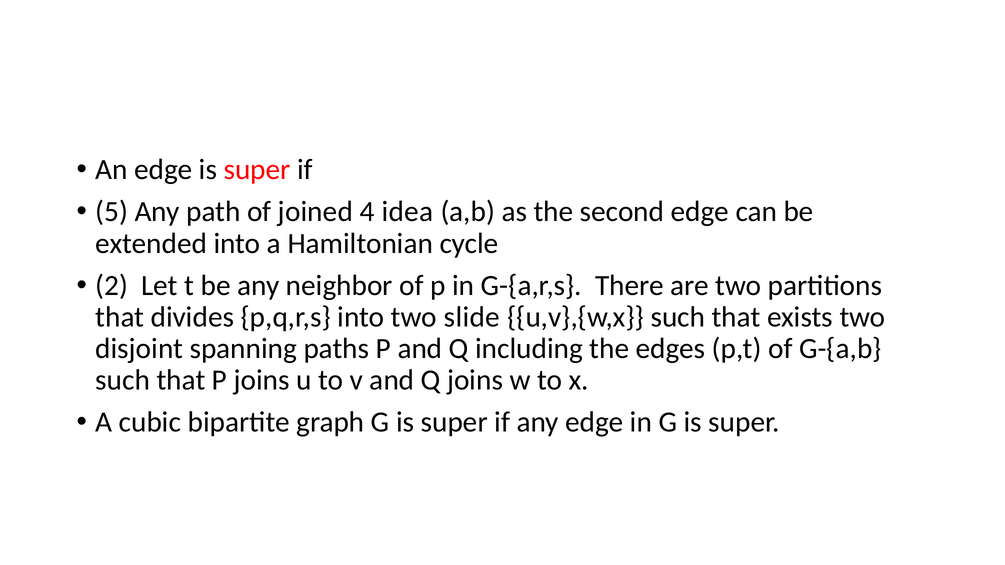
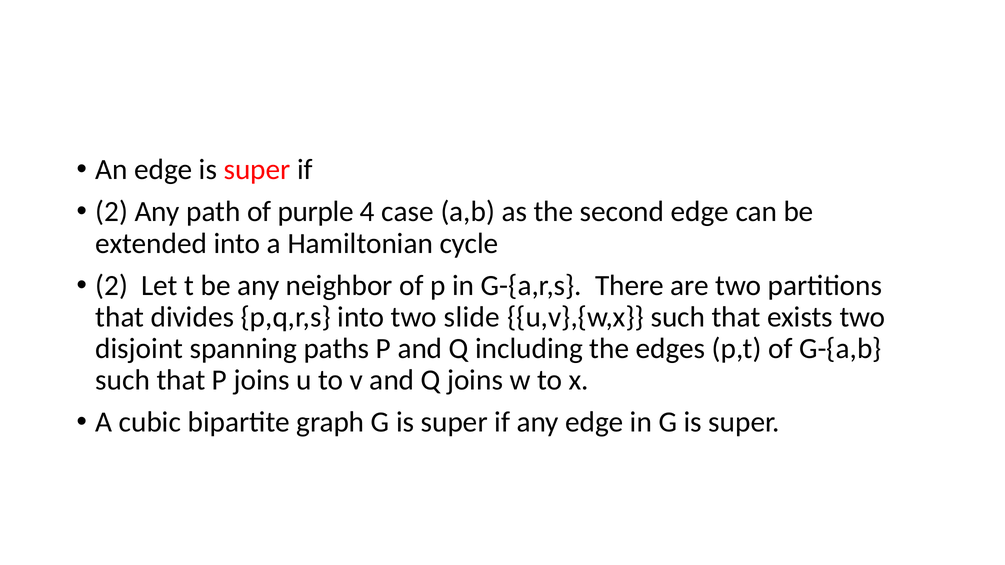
5 at (112, 212): 5 -> 2
joined: joined -> purple
idea: idea -> case
